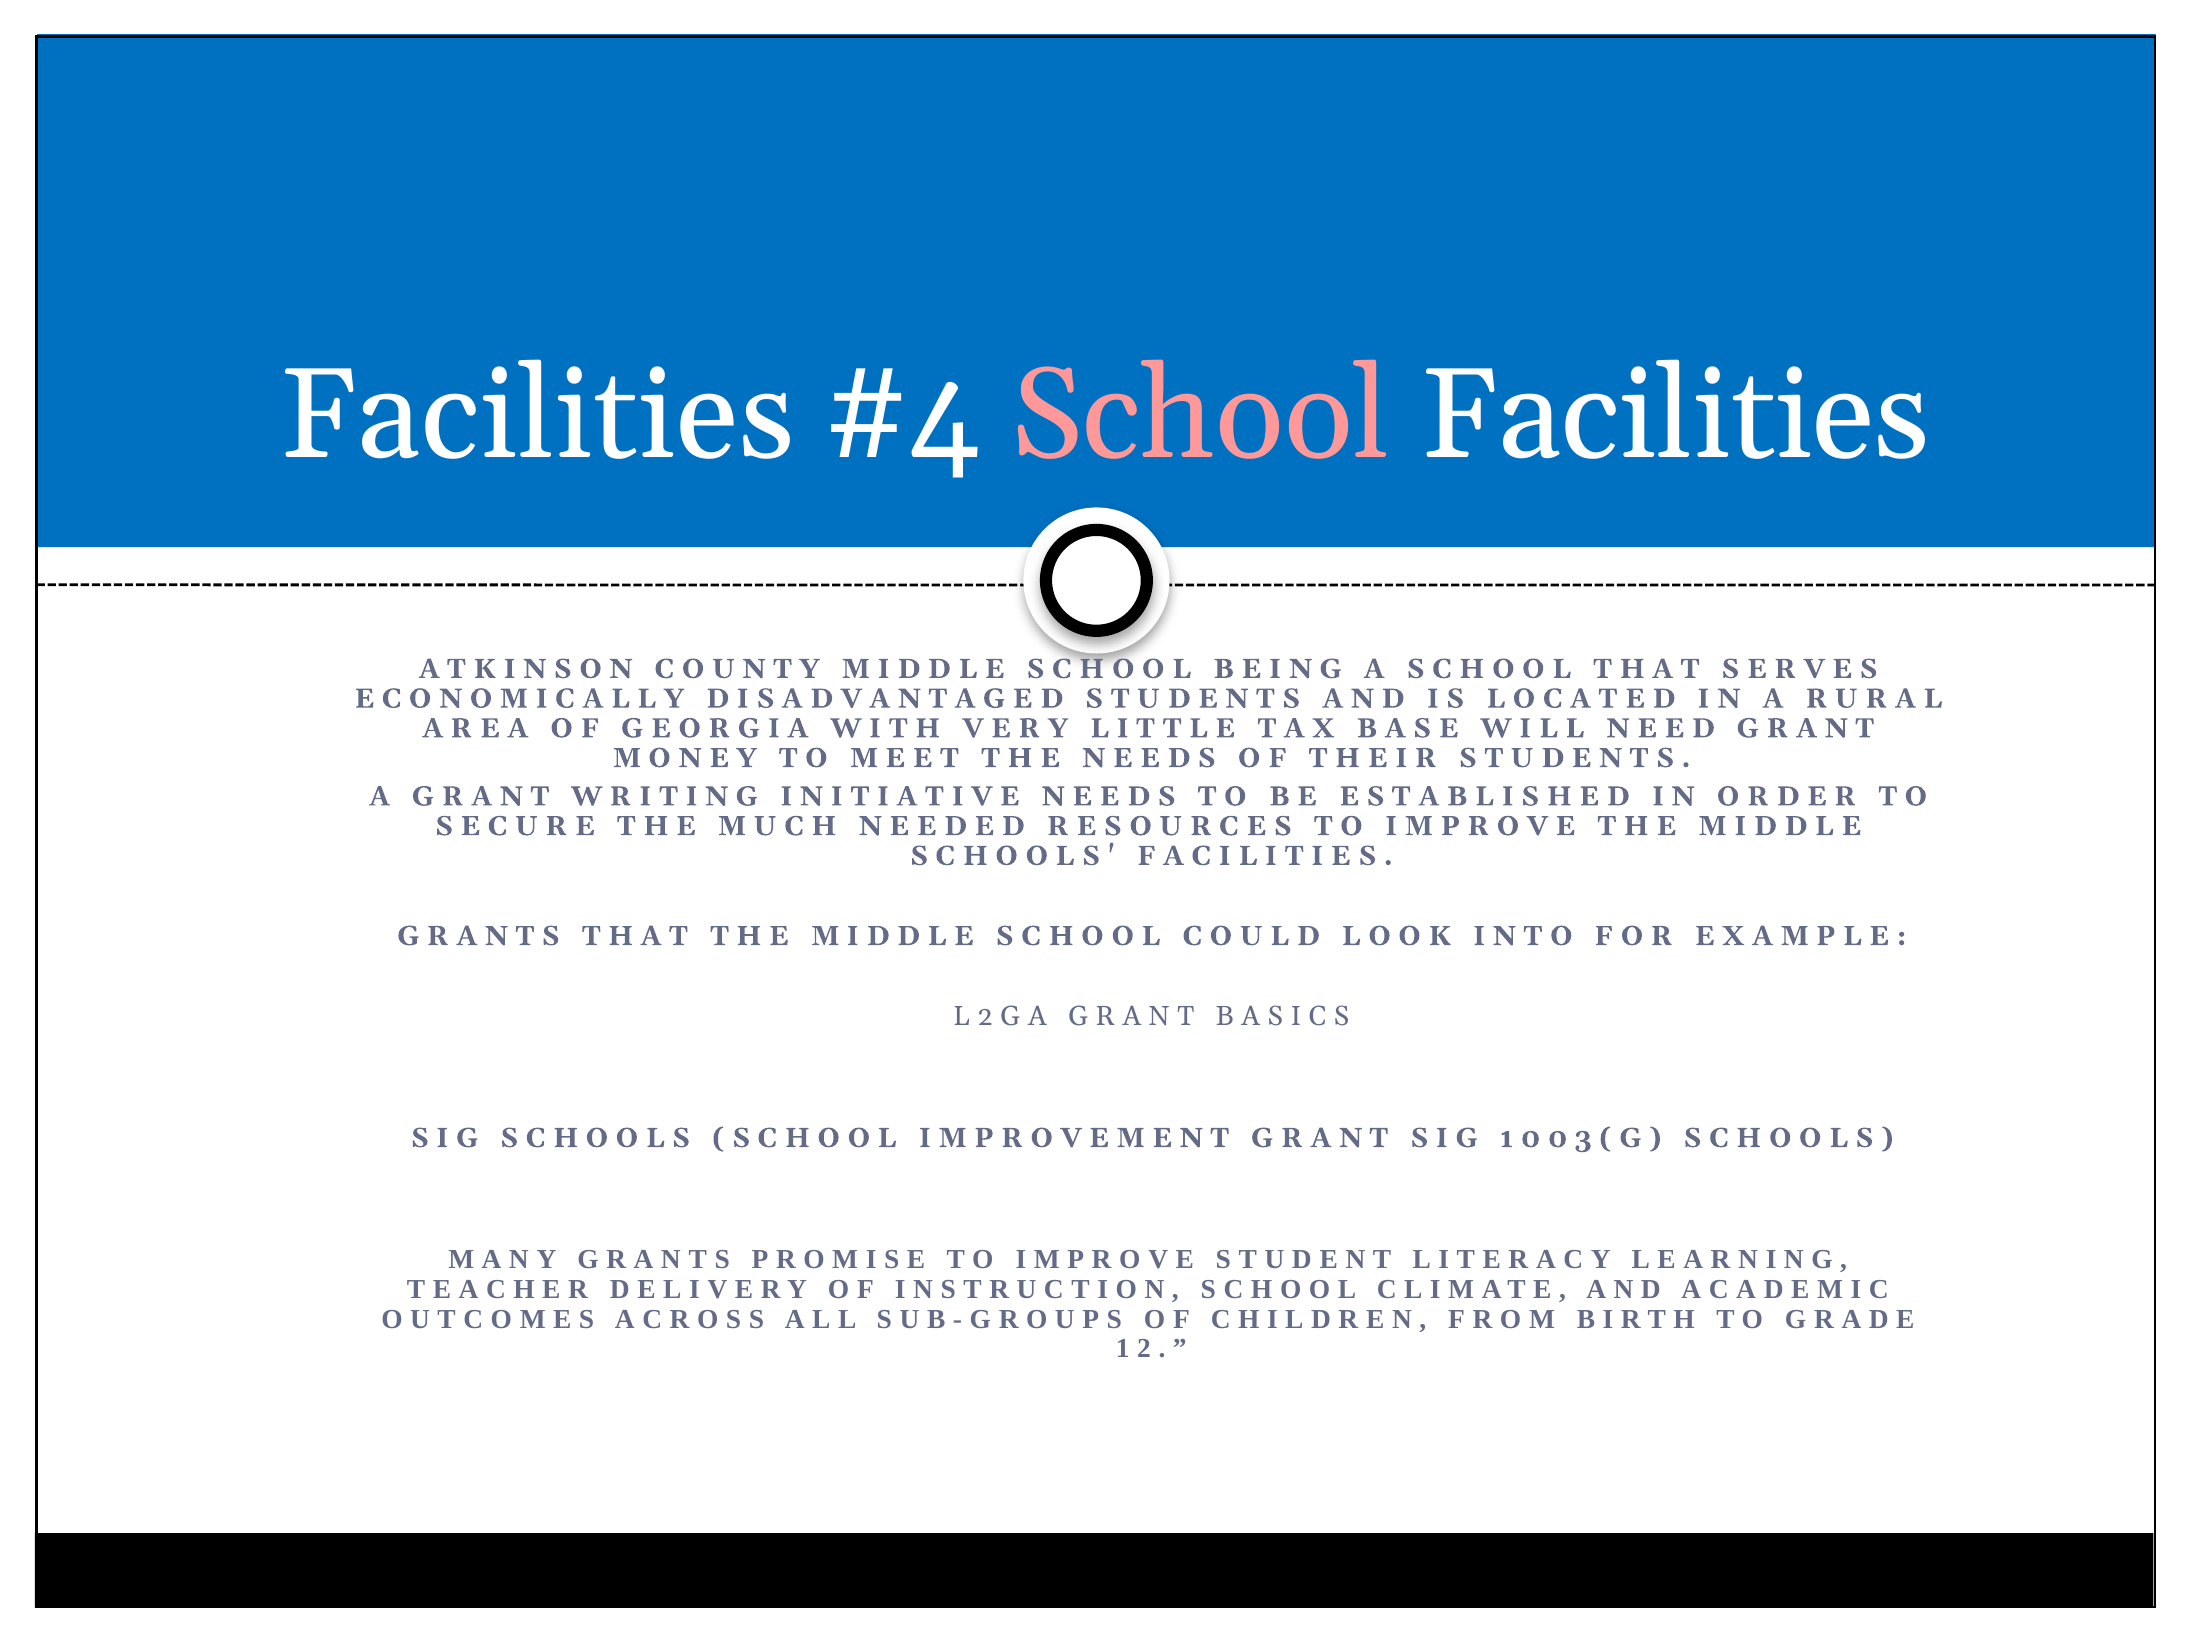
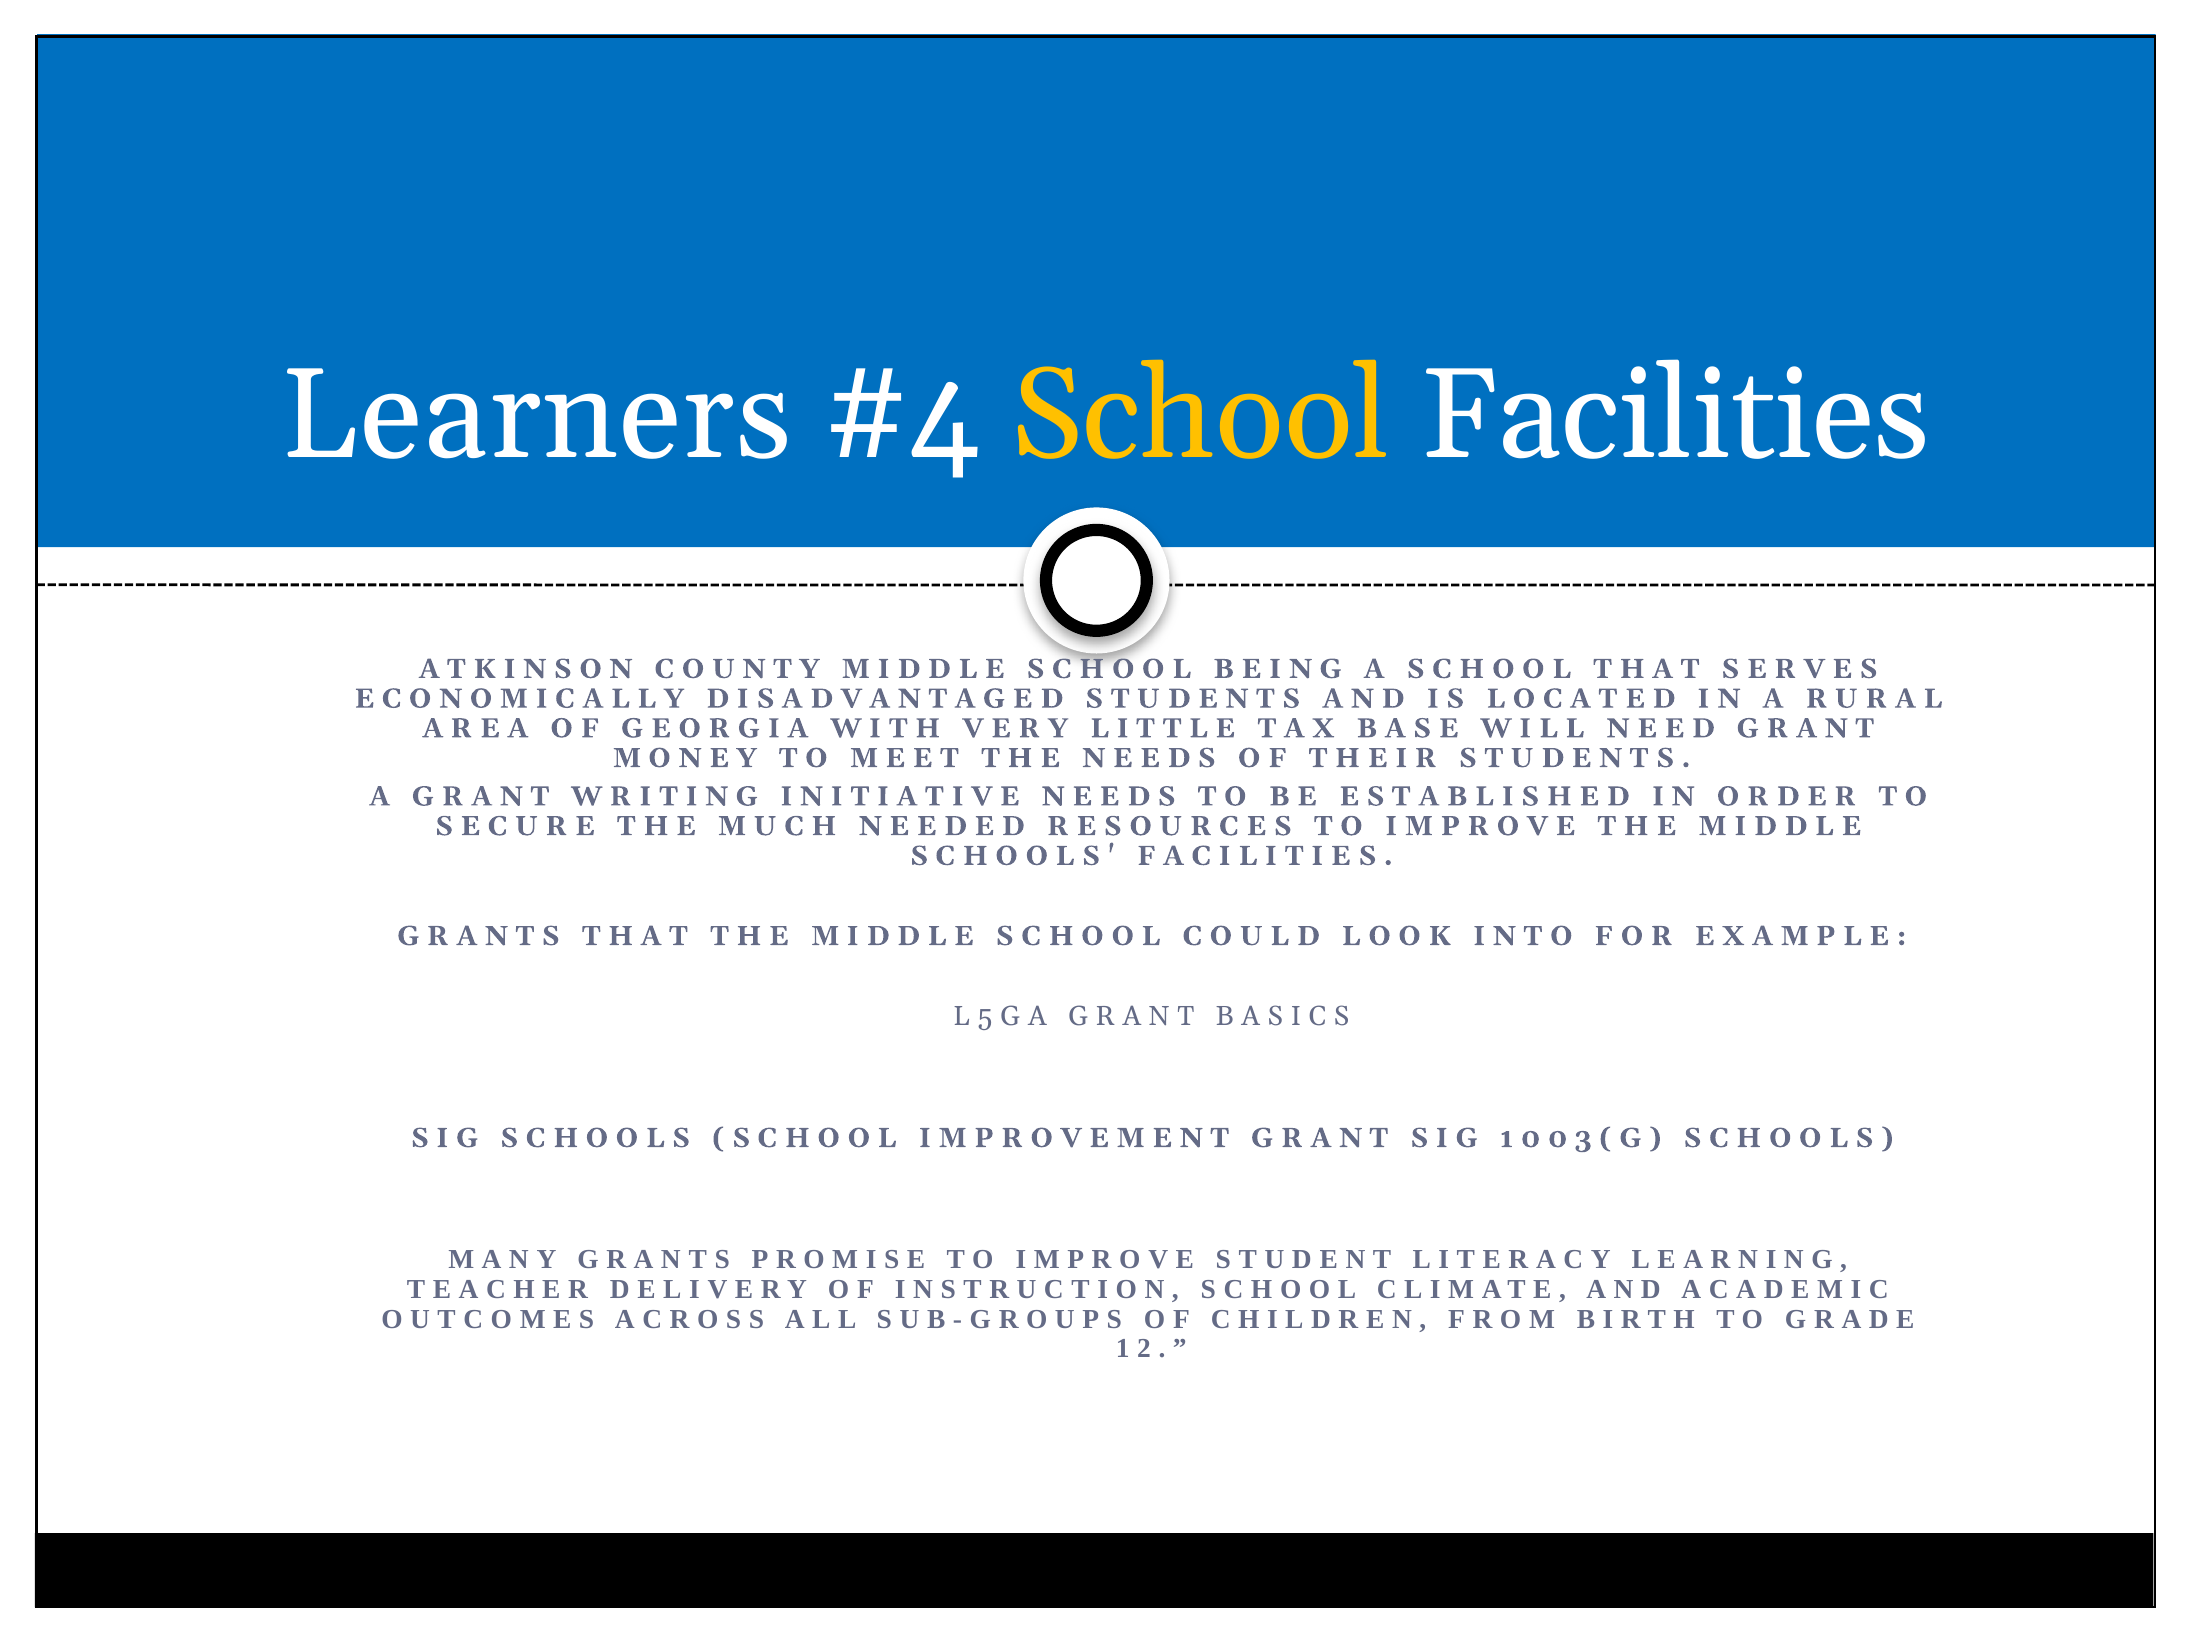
Facilities at (537, 415): Facilities -> Learners
School colour: pink -> yellow
2 at (985, 1016): 2 -> 5
